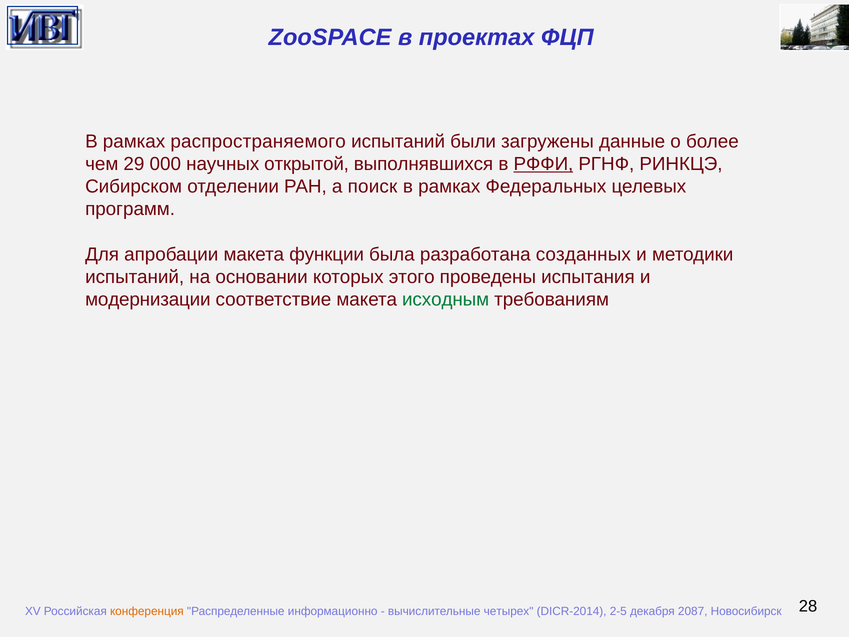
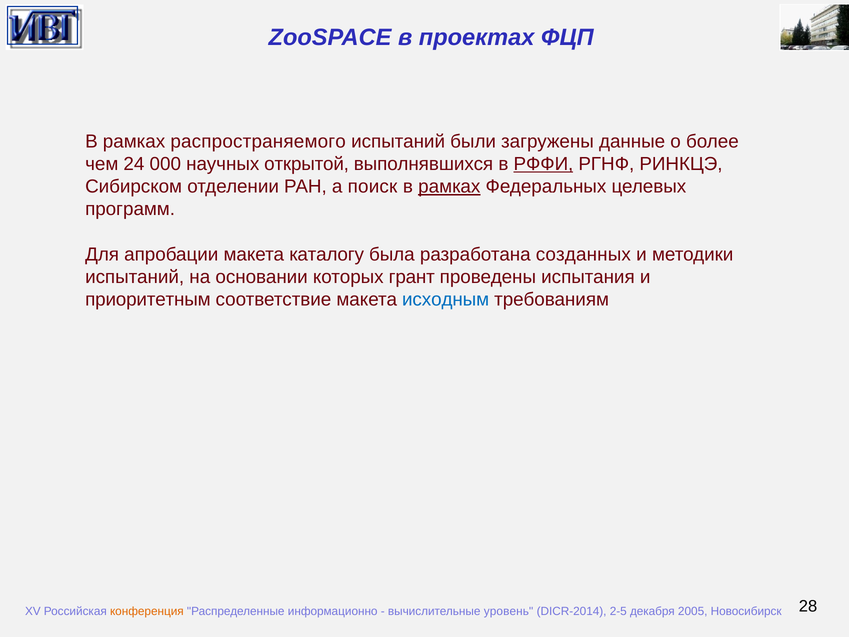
29: 29 -> 24
рамках at (449, 187) underline: none -> present
функции: функции -> каталогу
этого: этого -> грант
модернизации: модернизации -> приоритетным
исходным colour: green -> blue
четырех: четырех -> уровень
2087: 2087 -> 2005
